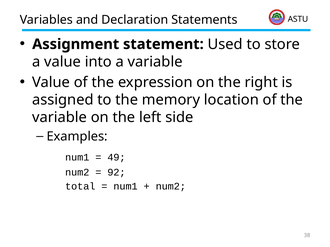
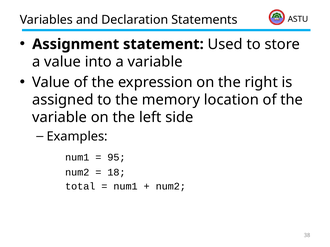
49: 49 -> 95
92: 92 -> 18
